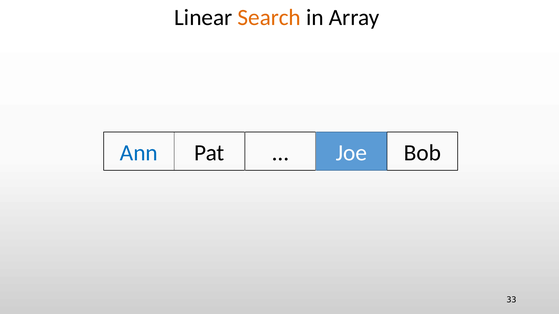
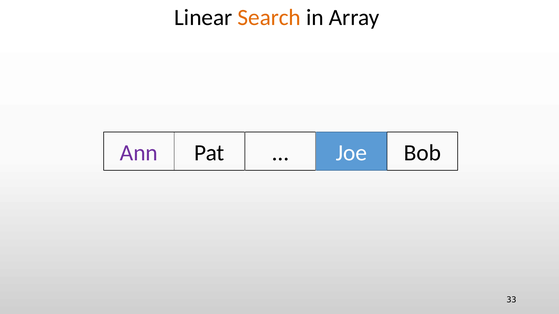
Ann colour: blue -> purple
